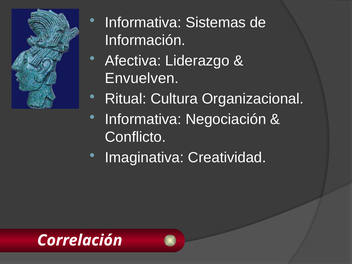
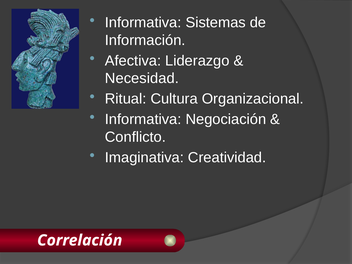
Envuelven: Envuelven -> Necesidad
